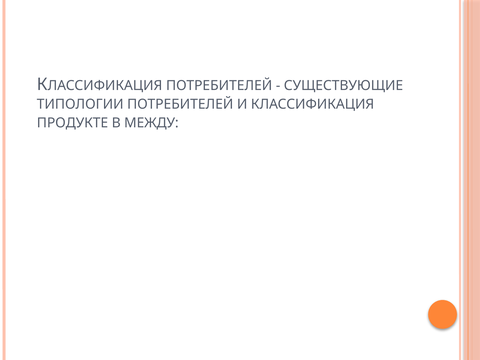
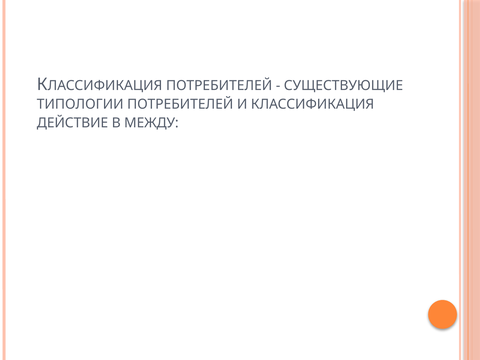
ПРОДУКТЕ: ПРОДУКТЕ -> ДЕЙСТВИЕ
